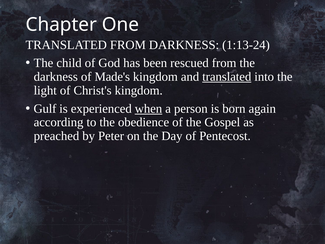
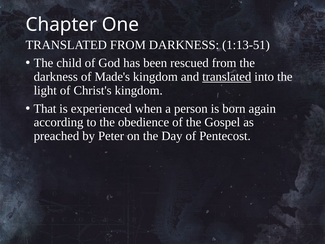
1:13-24: 1:13-24 -> 1:13-51
Gulf: Gulf -> That
when underline: present -> none
